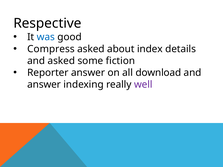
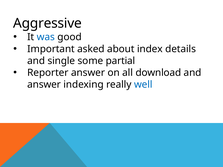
Respective: Respective -> Aggressive
Compress: Compress -> Important
and asked: asked -> single
fiction: fiction -> partial
well colour: purple -> blue
